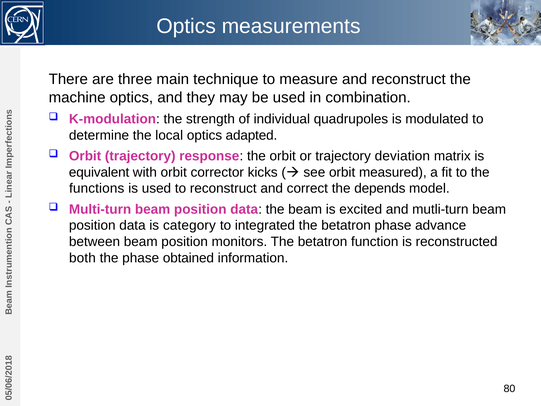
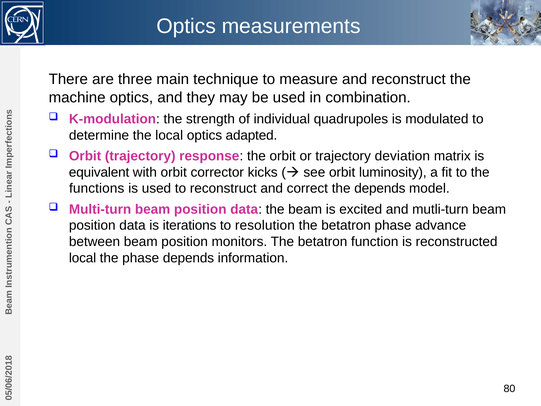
measured: measured -> luminosity
category: category -> iterations
integrated: integrated -> resolution
both at (82, 258): both -> local
phase obtained: obtained -> depends
